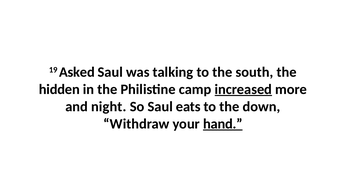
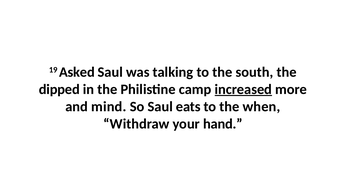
hidden: hidden -> dipped
night: night -> mind
down: down -> when
hand underline: present -> none
